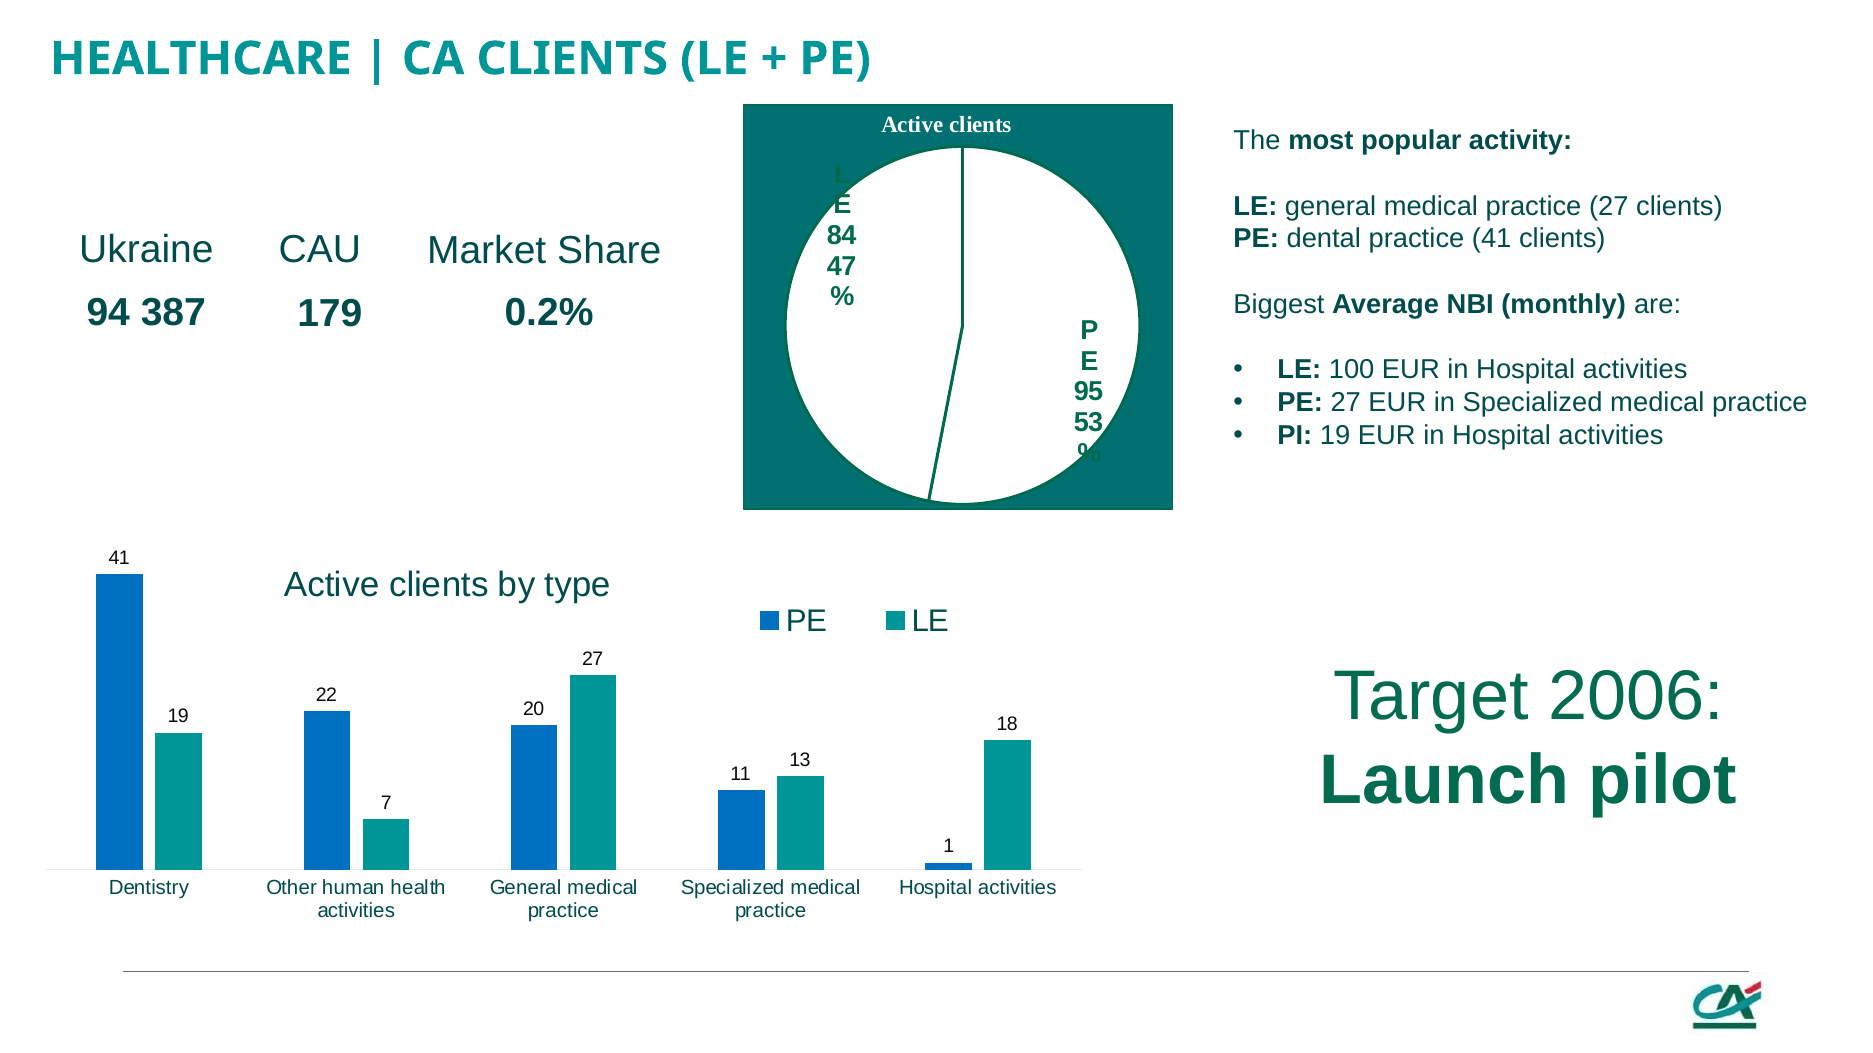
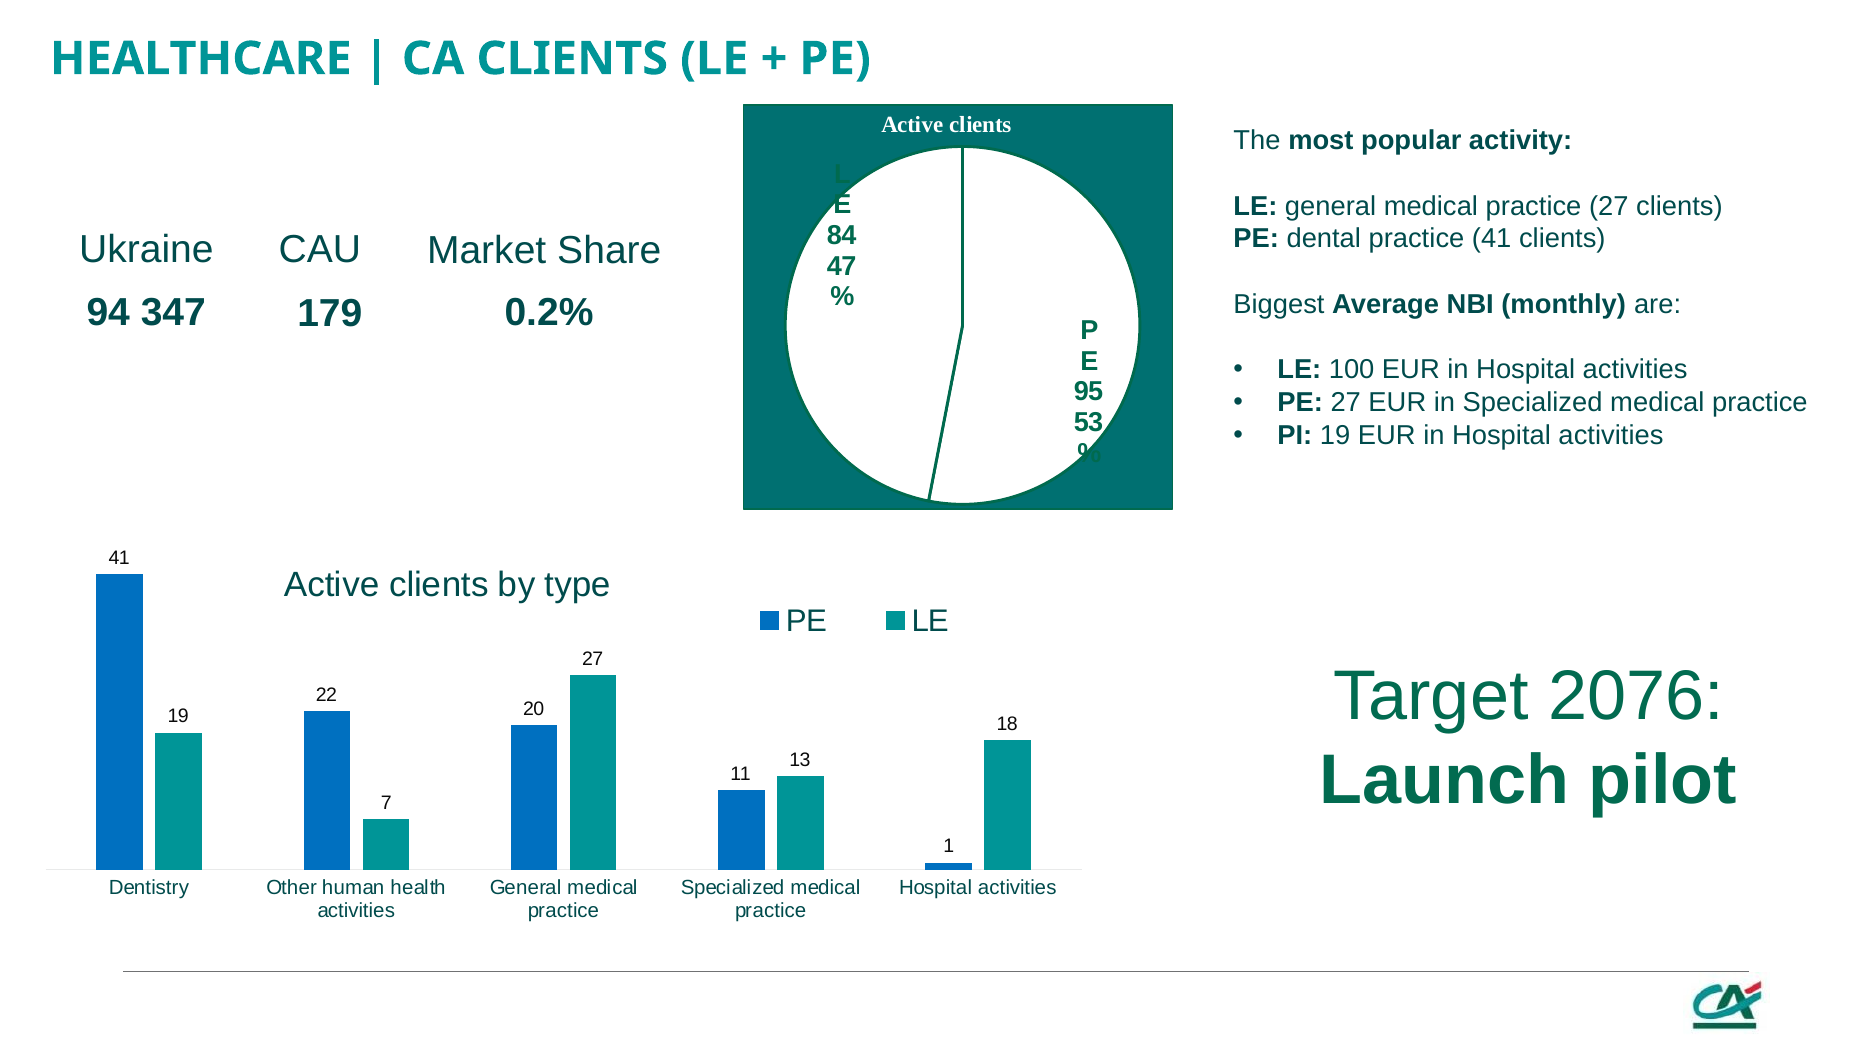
387: 387 -> 347
2006: 2006 -> 2076
